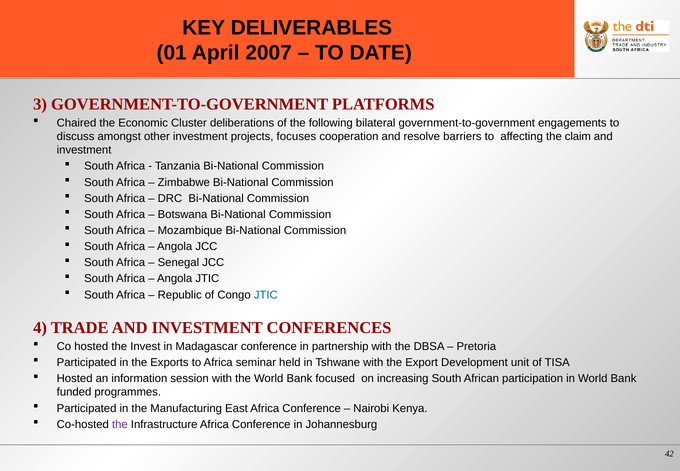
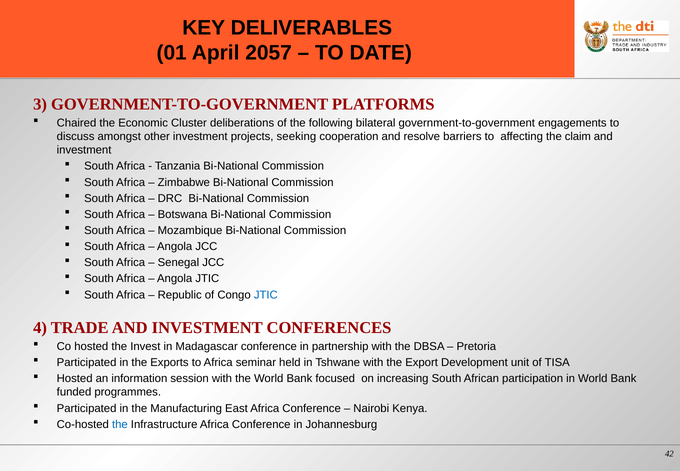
2007: 2007 -> 2057
focuses: focuses -> seeking
the at (120, 424) colour: purple -> blue
